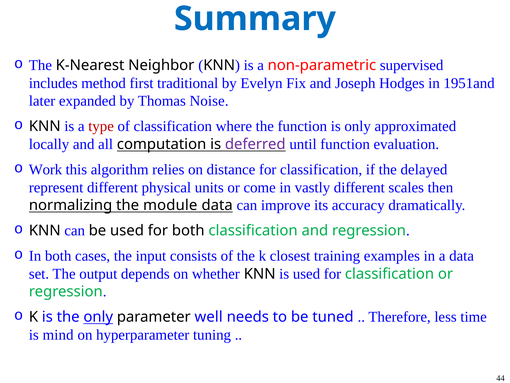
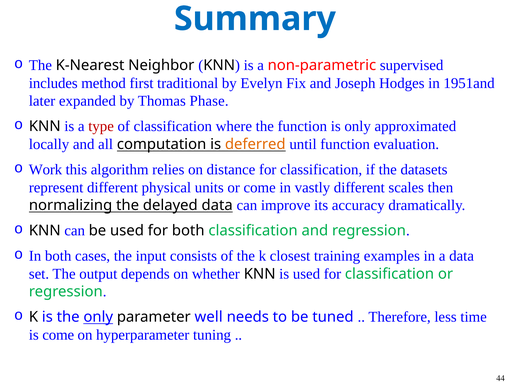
Noise: Noise -> Phase
deferred colour: purple -> orange
delayed: delayed -> datasets
module: module -> delayed
is mind: mind -> come
